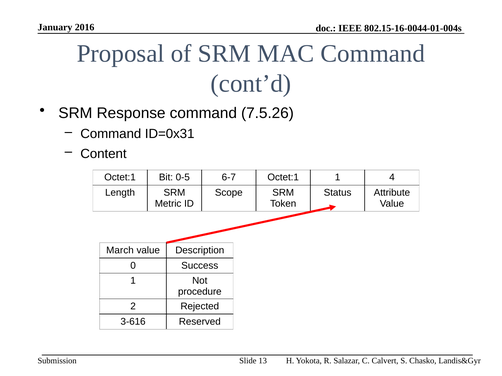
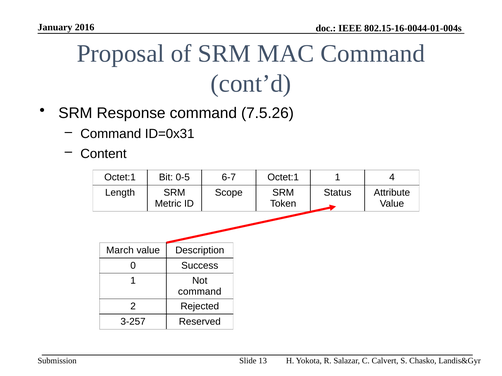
procedure at (200, 292): procedure -> command
3-616: 3-616 -> 3-257
